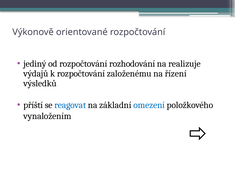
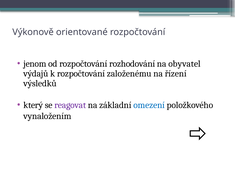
jediný: jediný -> jenom
realizuje: realizuje -> obyvatel
příští: příští -> který
reagovat colour: blue -> purple
